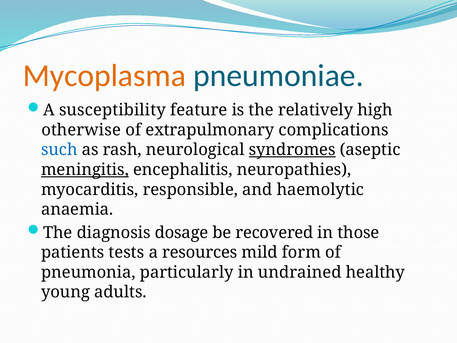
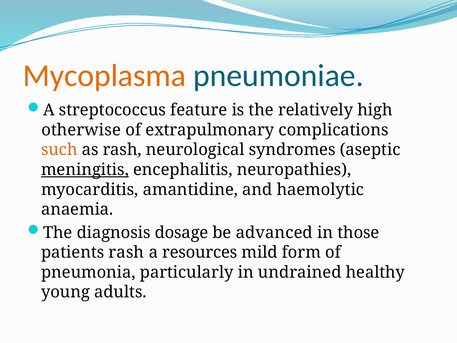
susceptibility: susceptibility -> streptococcus
such colour: blue -> orange
syndromes underline: present -> none
responsible: responsible -> amantidine
recovered: recovered -> advanced
patients tests: tests -> rash
